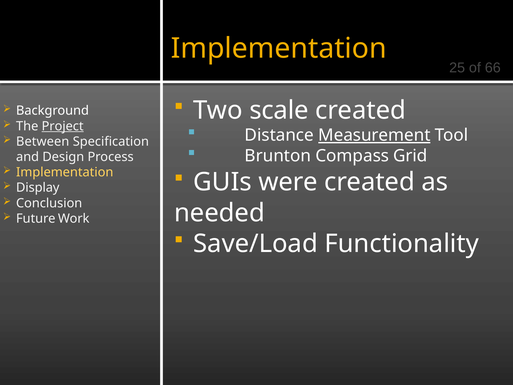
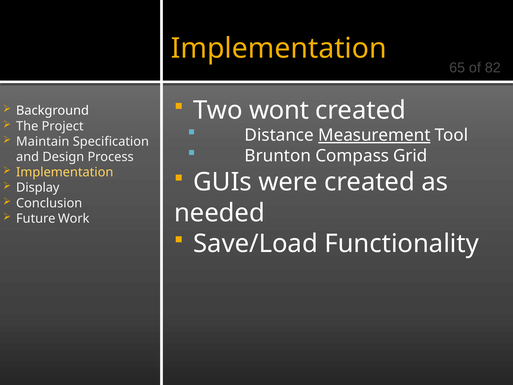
25: 25 -> 65
66: 66 -> 82
scale: scale -> wont
Project underline: present -> none
Between: Between -> Maintain
